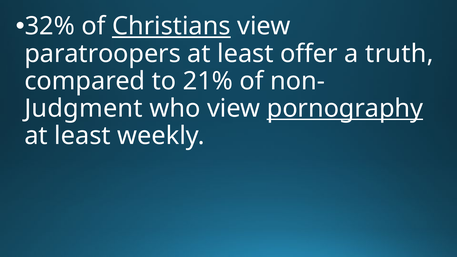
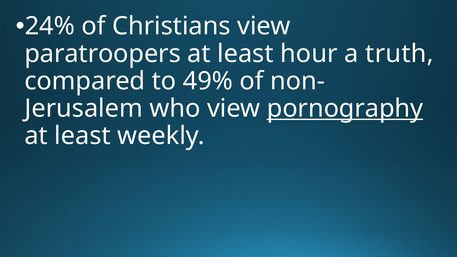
32%: 32% -> 24%
Christians underline: present -> none
offer: offer -> hour
21%: 21% -> 49%
Judgment: Judgment -> Jerusalem
